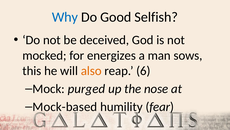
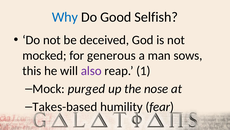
energizes: energizes -> generous
also colour: orange -> purple
6: 6 -> 1
Mock-based: Mock-based -> Takes-based
